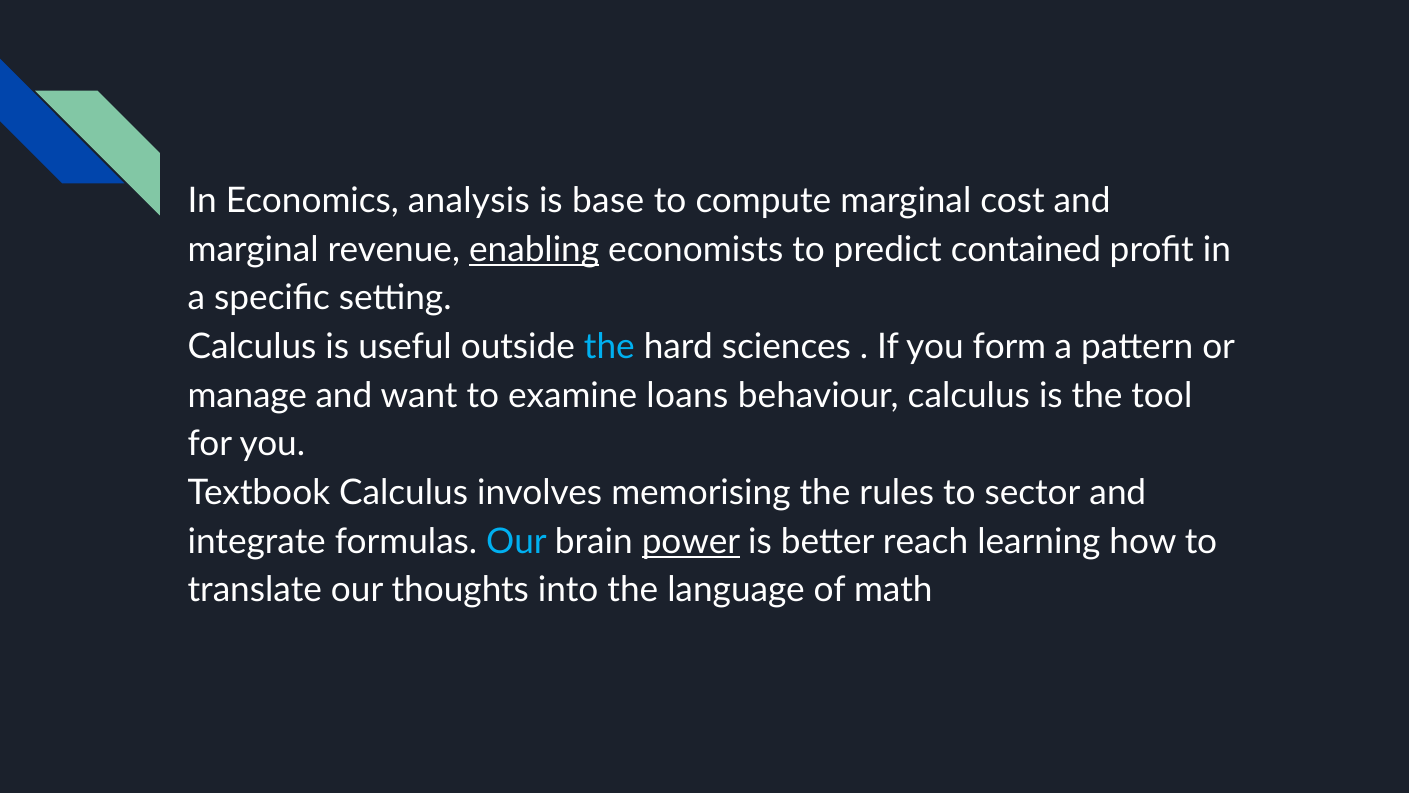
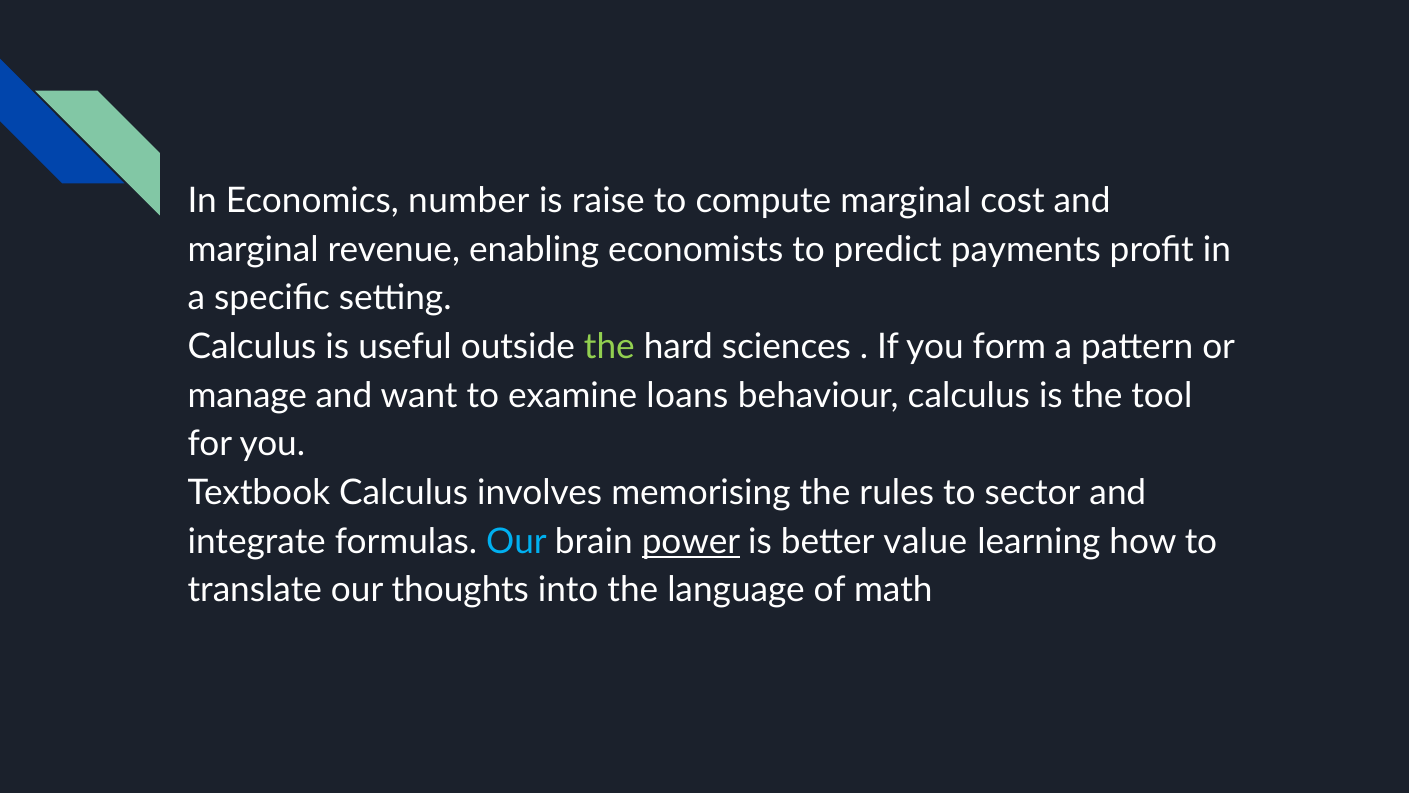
analysis: analysis -> number
base: base -> raise
enabling underline: present -> none
contained: contained -> payments
the at (609, 347) colour: light blue -> light green
reach: reach -> value
